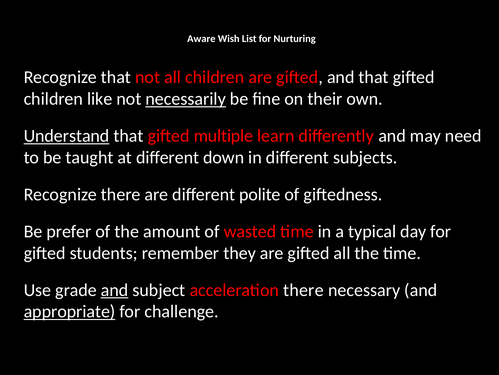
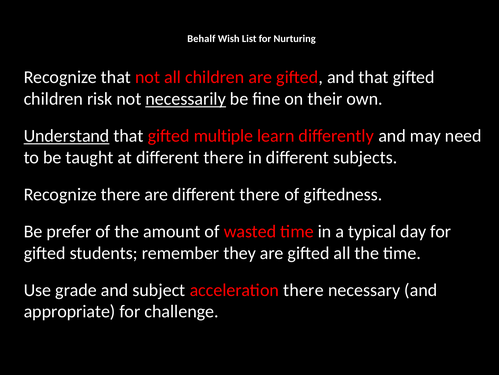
Aware: Aware -> Behalf
like: like -> risk
at different down: down -> there
are different polite: polite -> there
and at (115, 289) underline: present -> none
appropriate underline: present -> none
